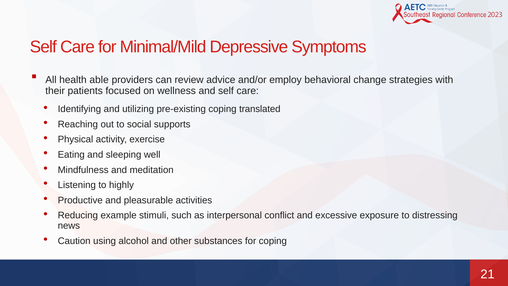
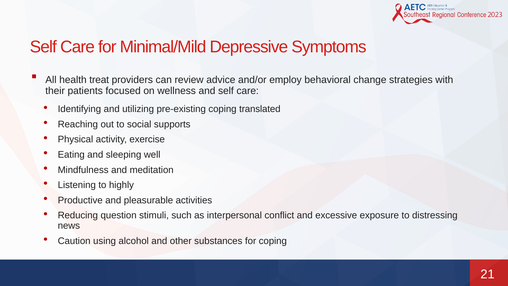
able: able -> treat
example: example -> question
